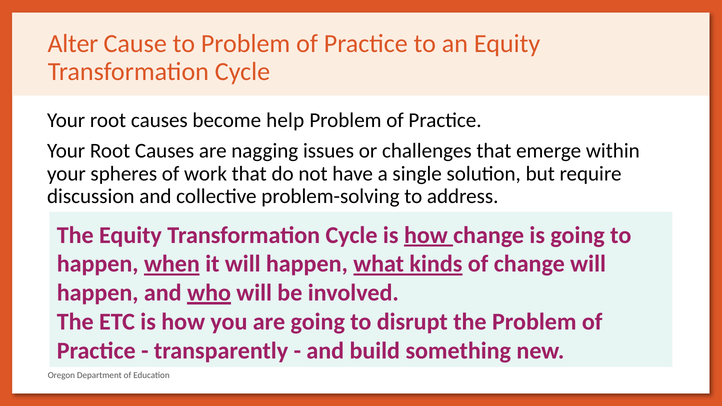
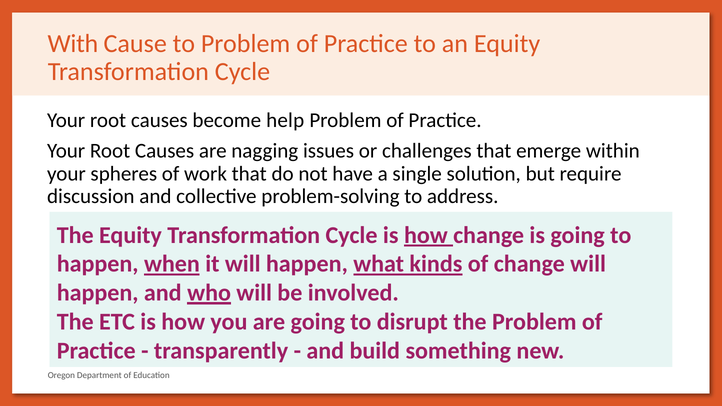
Alter: Alter -> With
